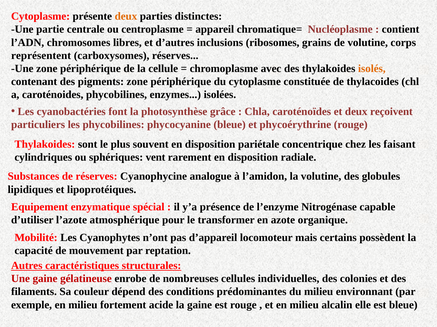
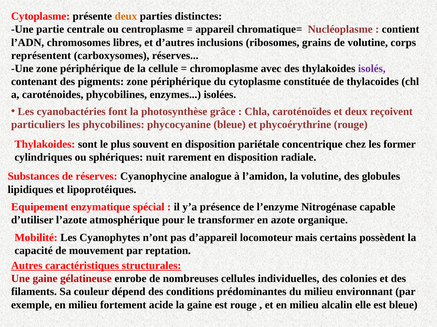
isolés colour: orange -> purple
faisant: faisant -> former
vent: vent -> nuit
